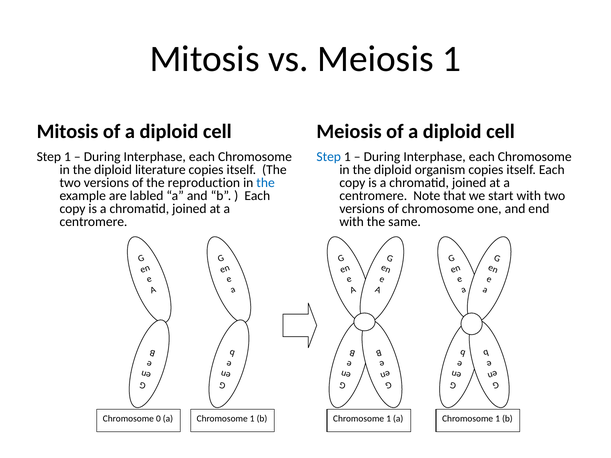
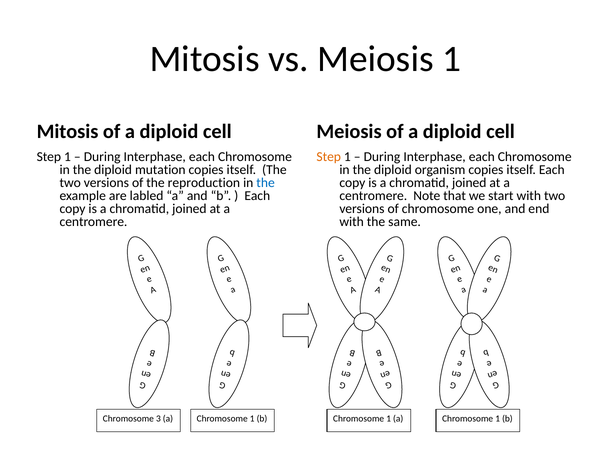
Step at (329, 157) colour: blue -> orange
literature: literature -> mutation
0: 0 -> 3
